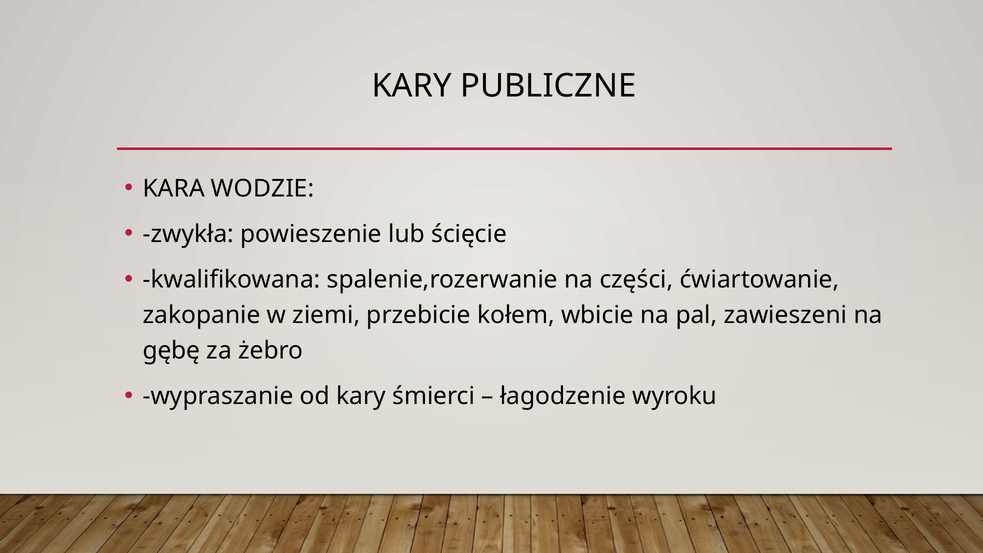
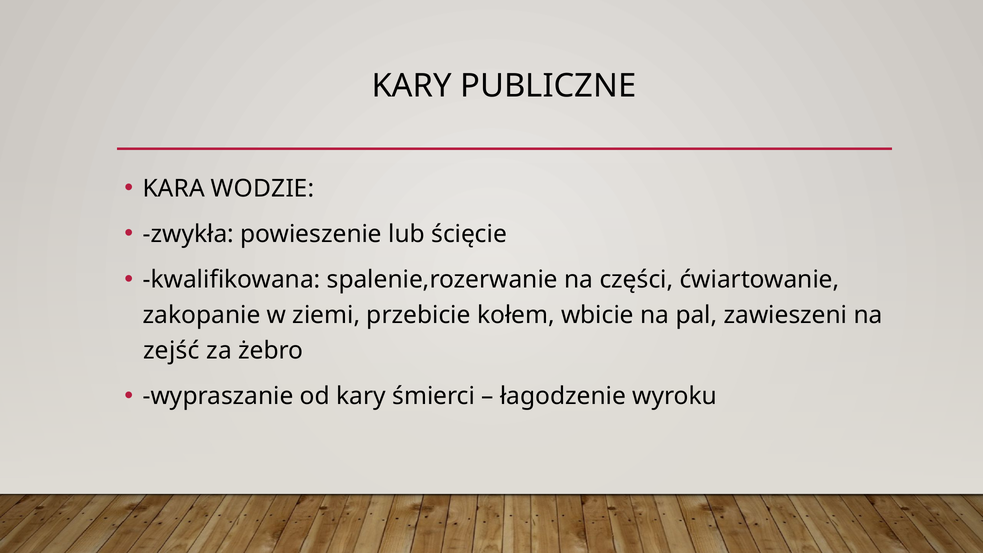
gębę: gębę -> zejść
